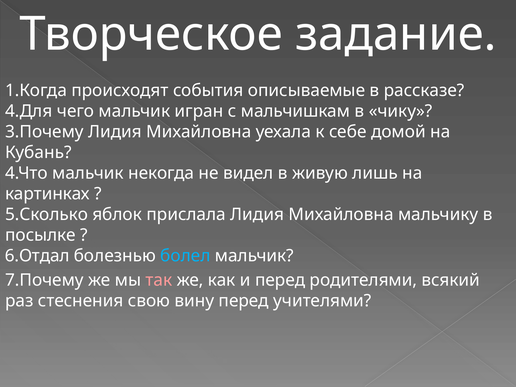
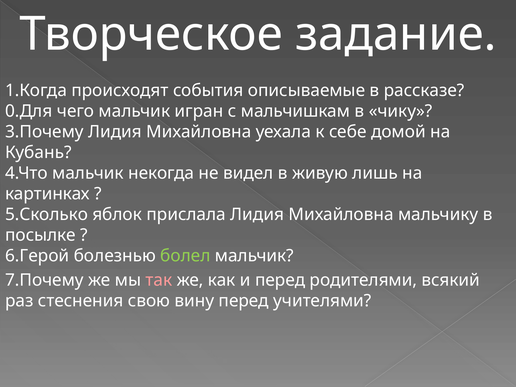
4.Для: 4.Для -> 0.Для
6.Отдал: 6.Отдал -> 6.Герой
болел colour: light blue -> light green
